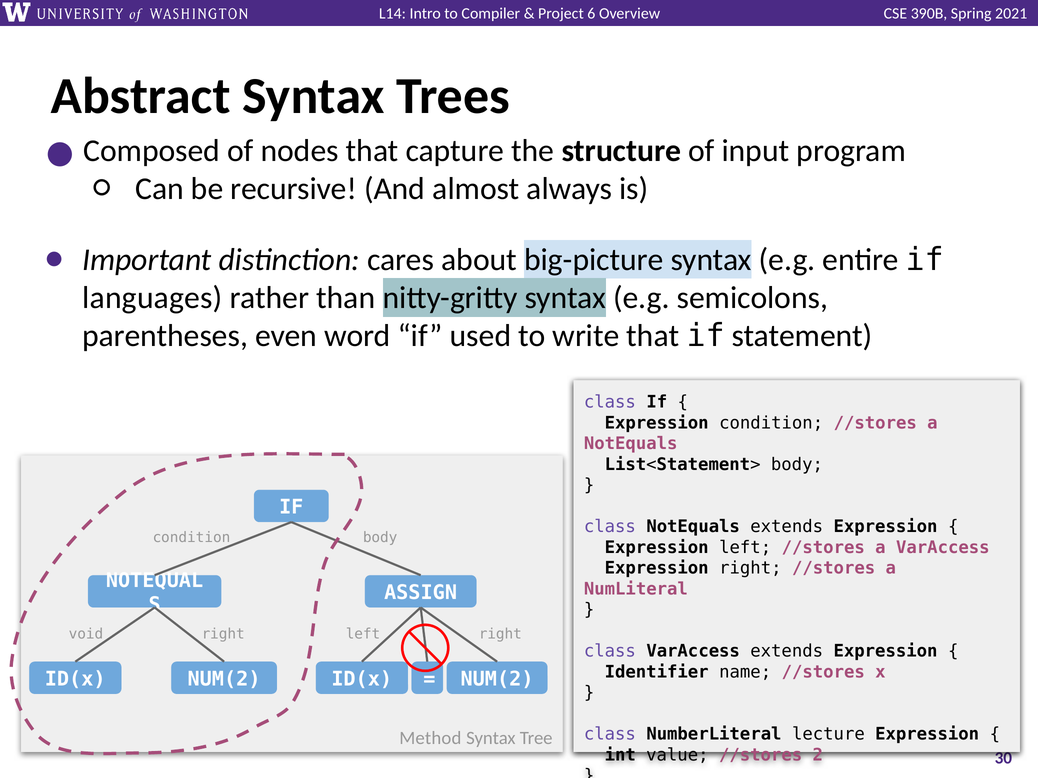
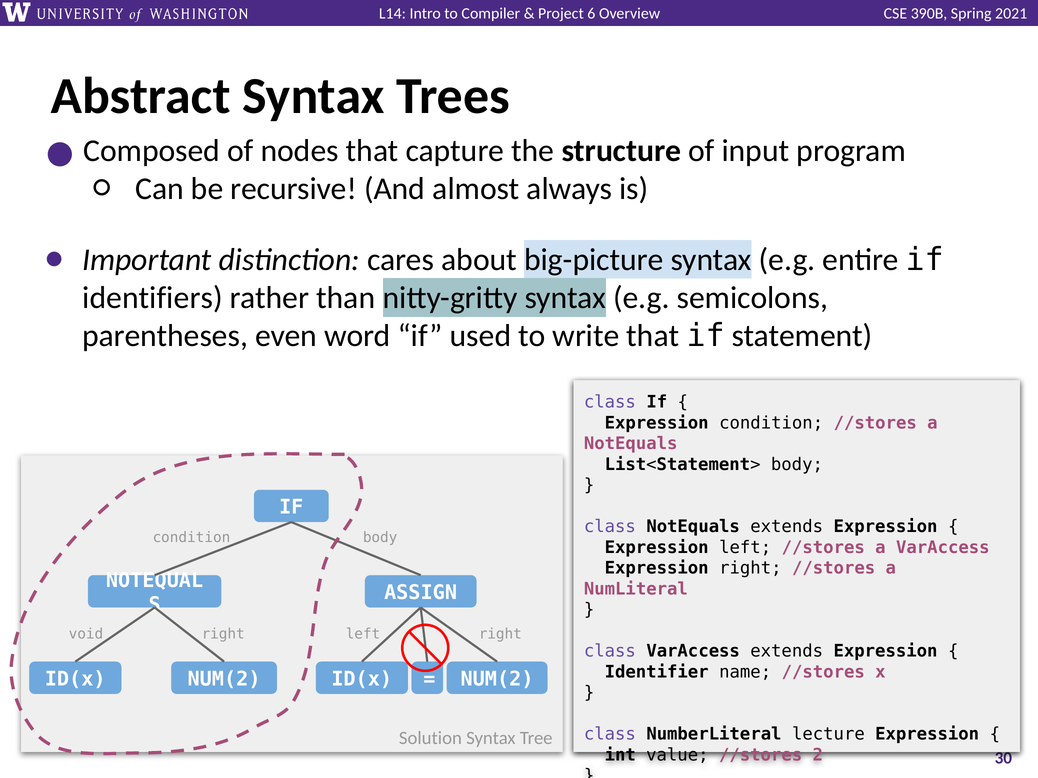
languages: languages -> identifiers
Method: Method -> Solution
